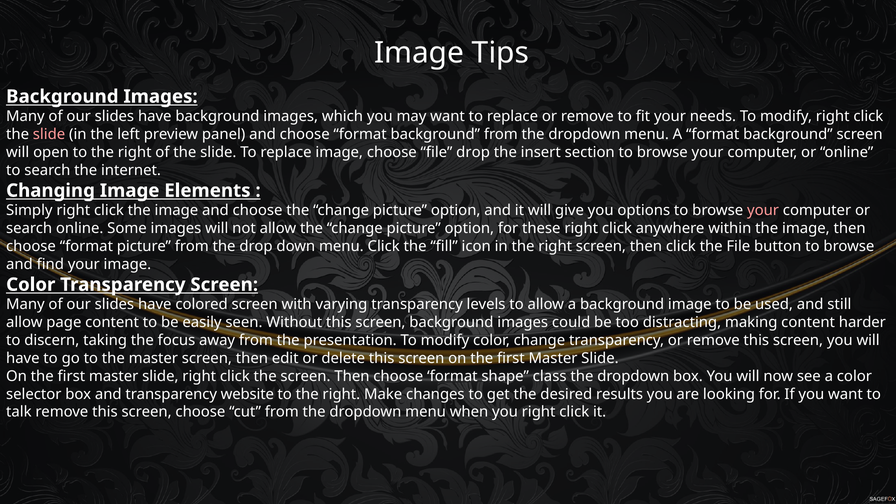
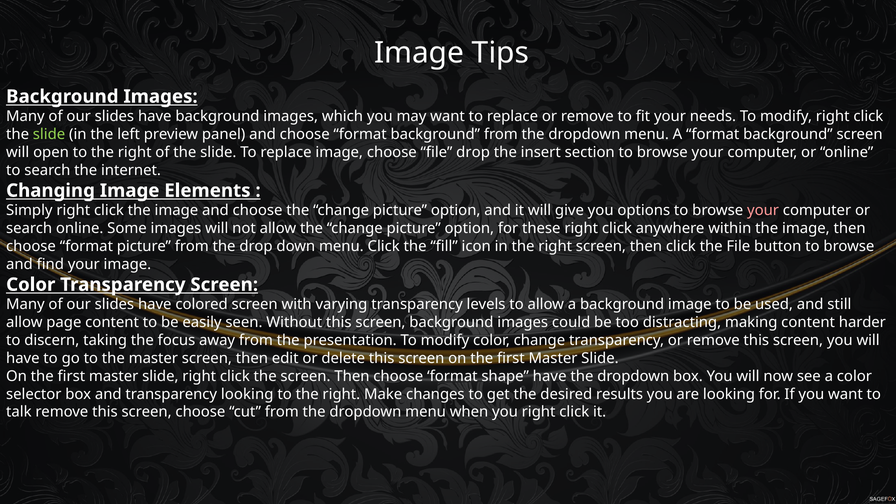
slide at (49, 134) colour: pink -> light green
shape class: class -> have
transparency website: website -> looking
